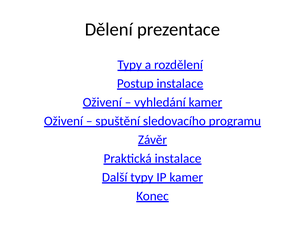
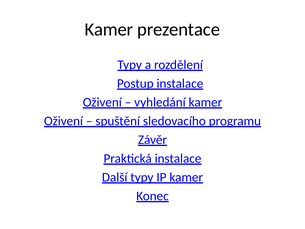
Dělení at (109, 30): Dělení -> Kamer
